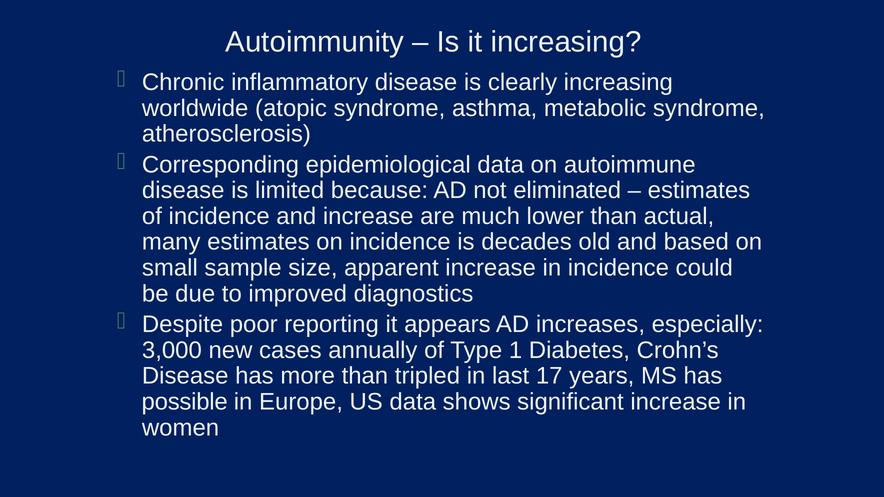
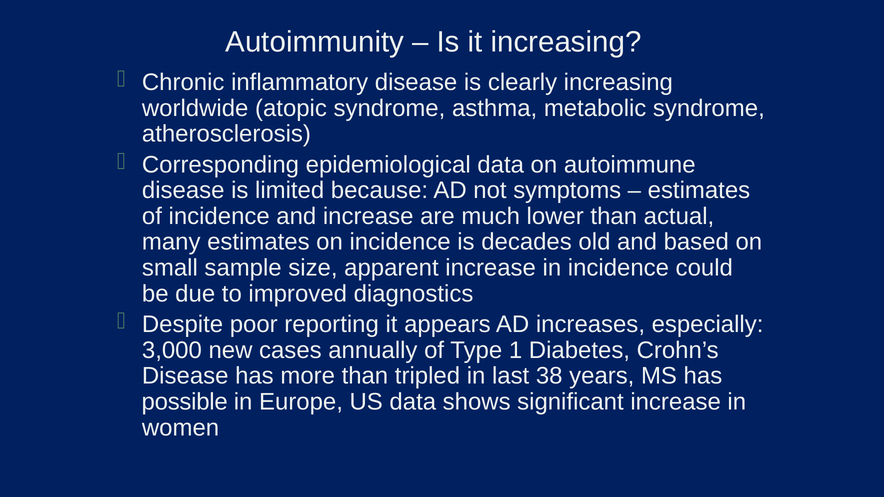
eliminated: eliminated -> symptoms
17: 17 -> 38
